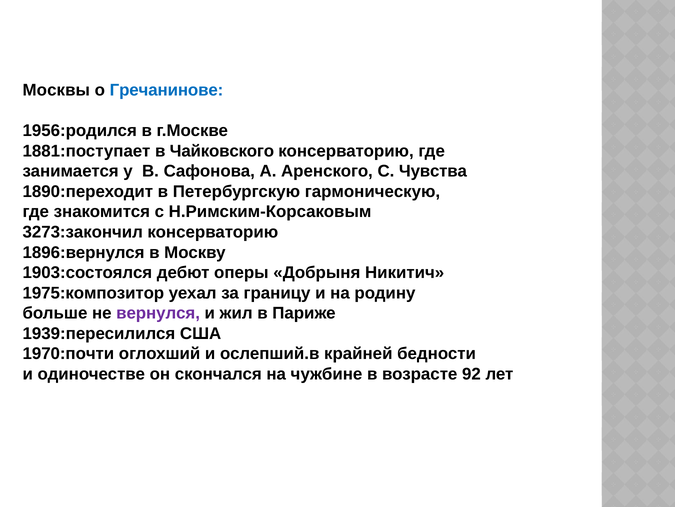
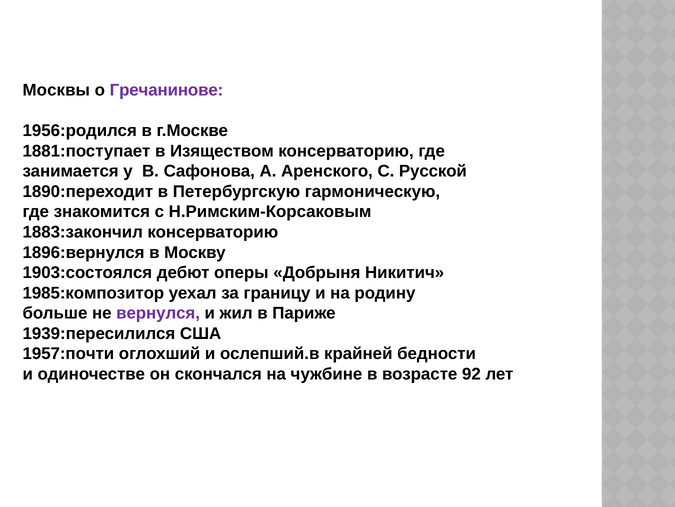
Гречанинове colour: blue -> purple
Чайковского: Чайковского -> Изяществом
Чувства: Чувства -> Русской
3273:закончил: 3273:закончил -> 1883:закончил
1975:композитор: 1975:композитор -> 1985:композитор
1970:почти: 1970:почти -> 1957:почти
